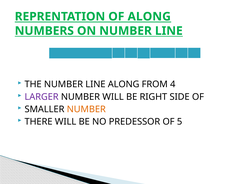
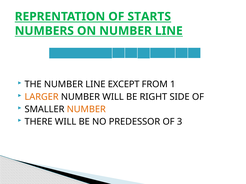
OF ALONG: ALONG -> STARTS
LINE ALONG: ALONG -> EXCEPT
4: 4 -> 1
LARGER colour: purple -> orange
5: 5 -> 3
